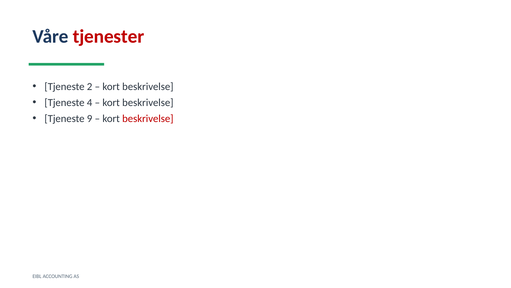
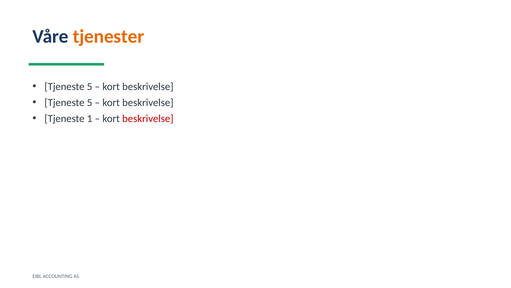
tjenester colour: red -> orange
2 at (90, 87): 2 -> 5
4 at (90, 103): 4 -> 5
9: 9 -> 1
